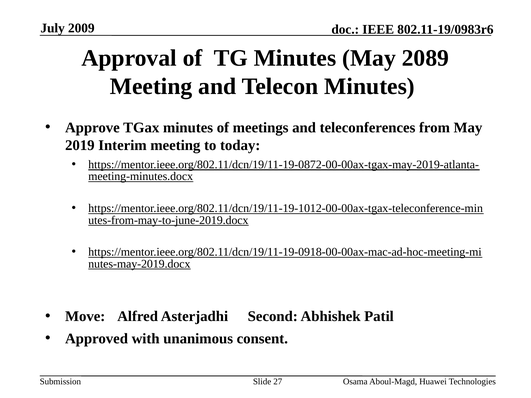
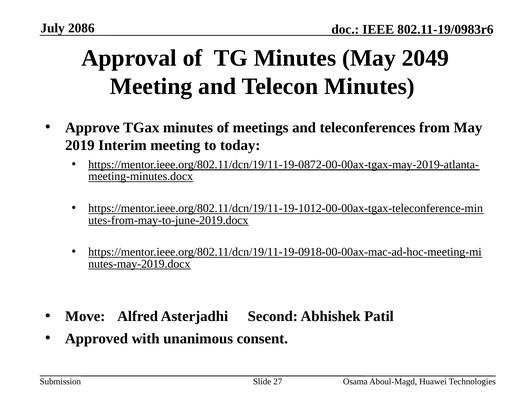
2009: 2009 -> 2086
2089: 2089 -> 2049
